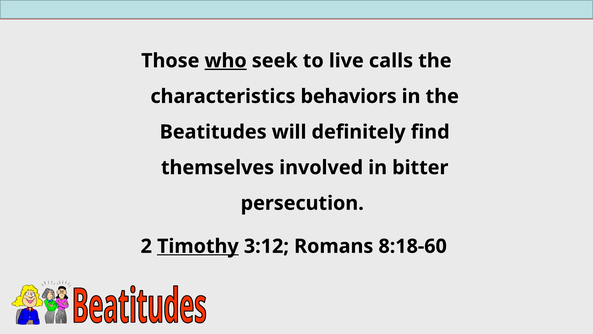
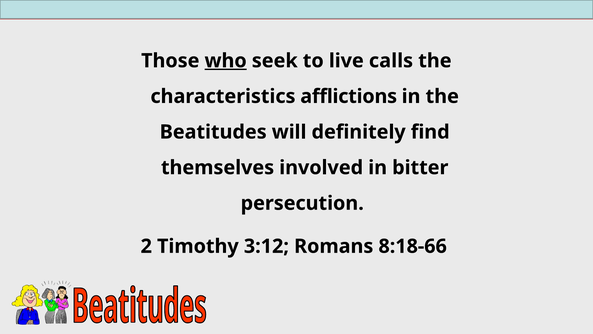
behaviors: behaviors -> afflictions
Timothy underline: present -> none
8:18-60: 8:18-60 -> 8:18-66
